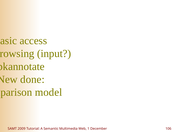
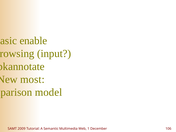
access: access -> enable
done: done -> most
